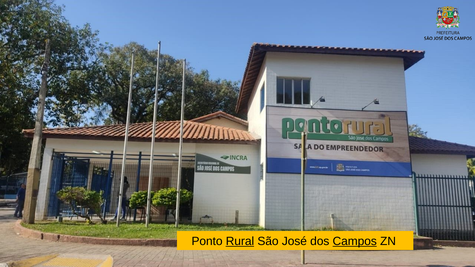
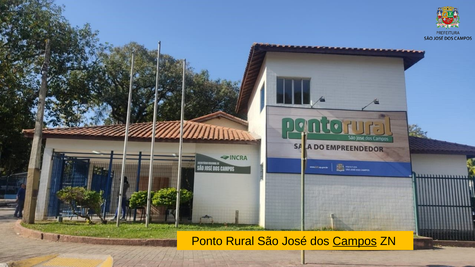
Rural underline: present -> none
